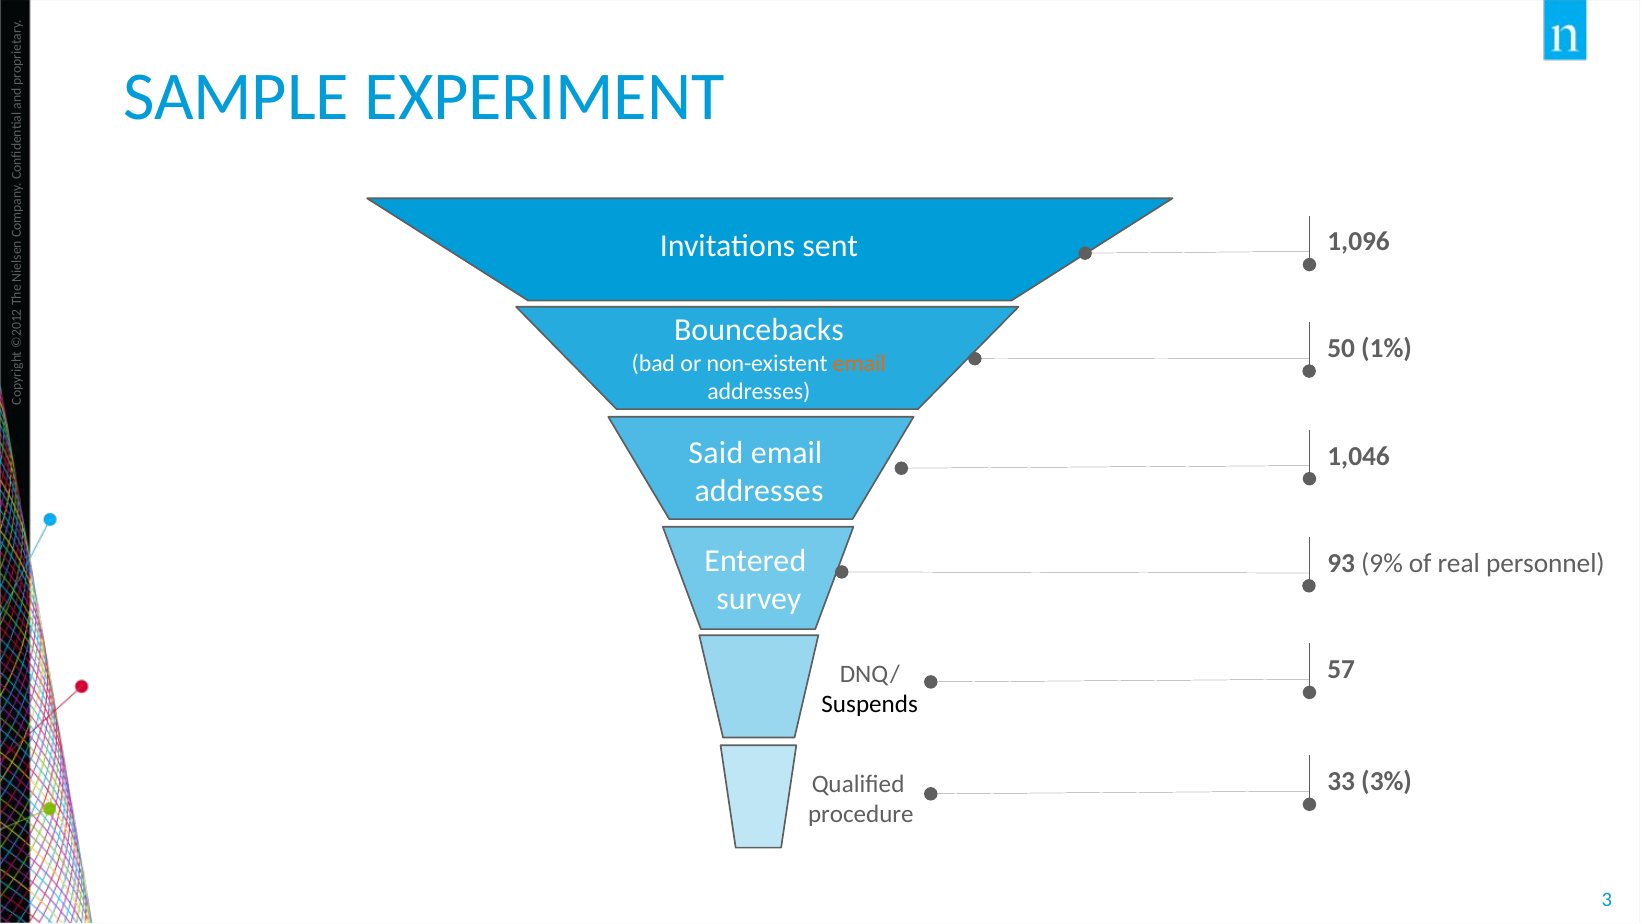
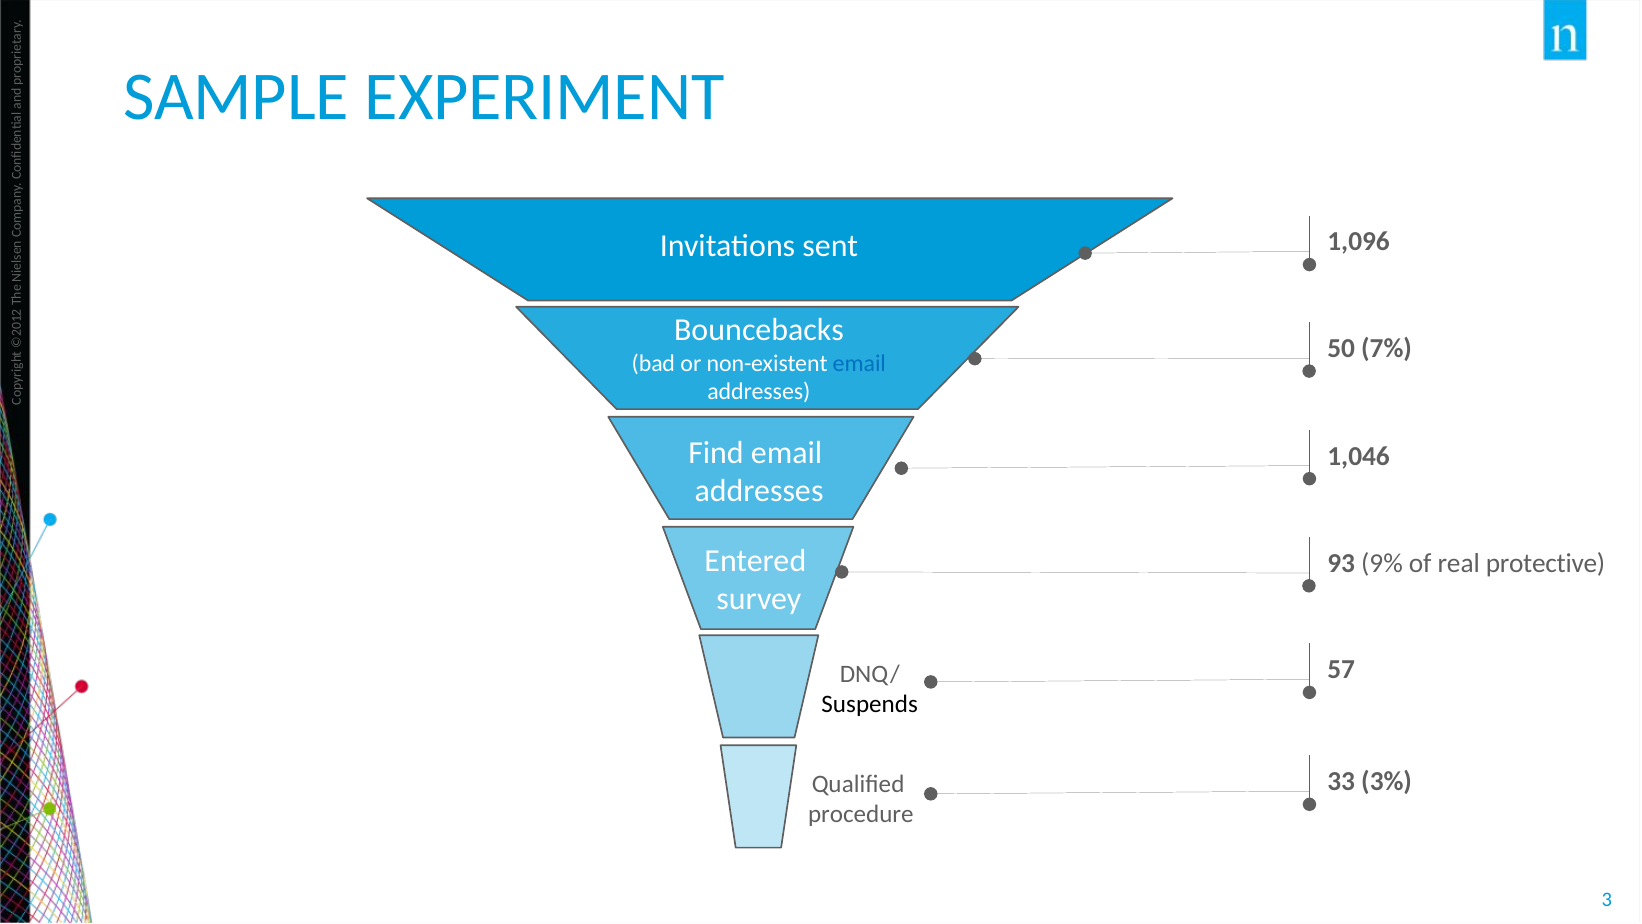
1%: 1% -> 7%
email at (859, 363) colour: orange -> blue
Said: Said -> Find
personnel: personnel -> protective
